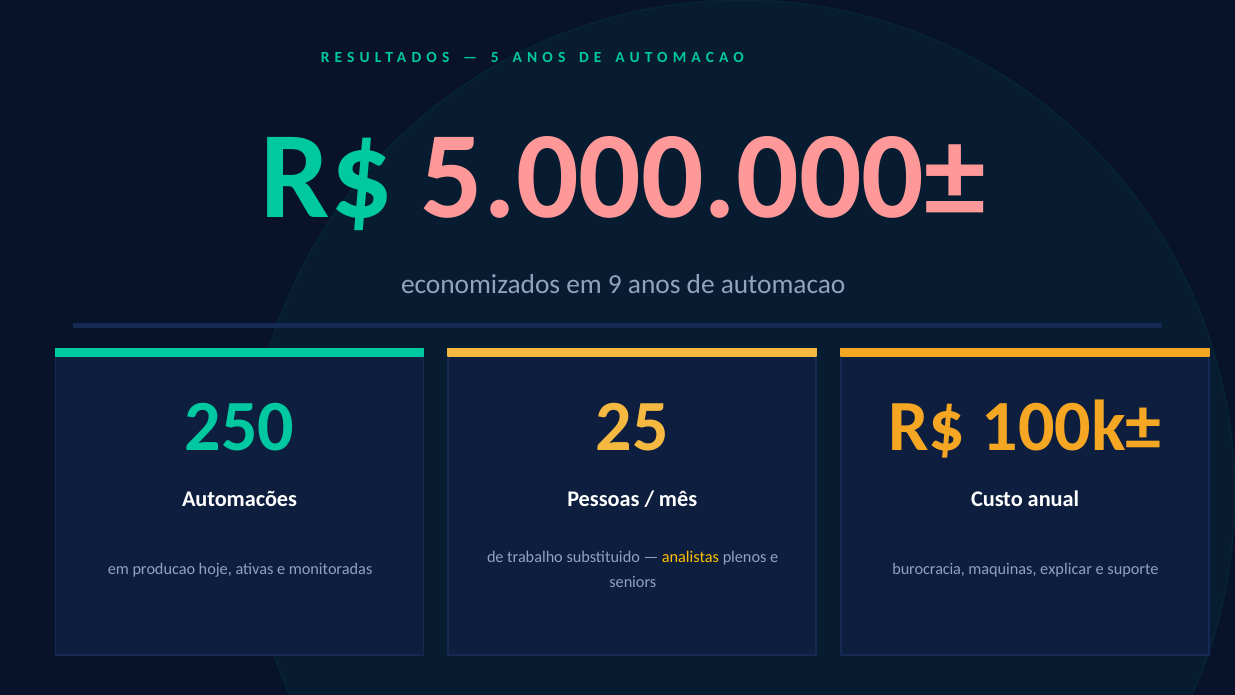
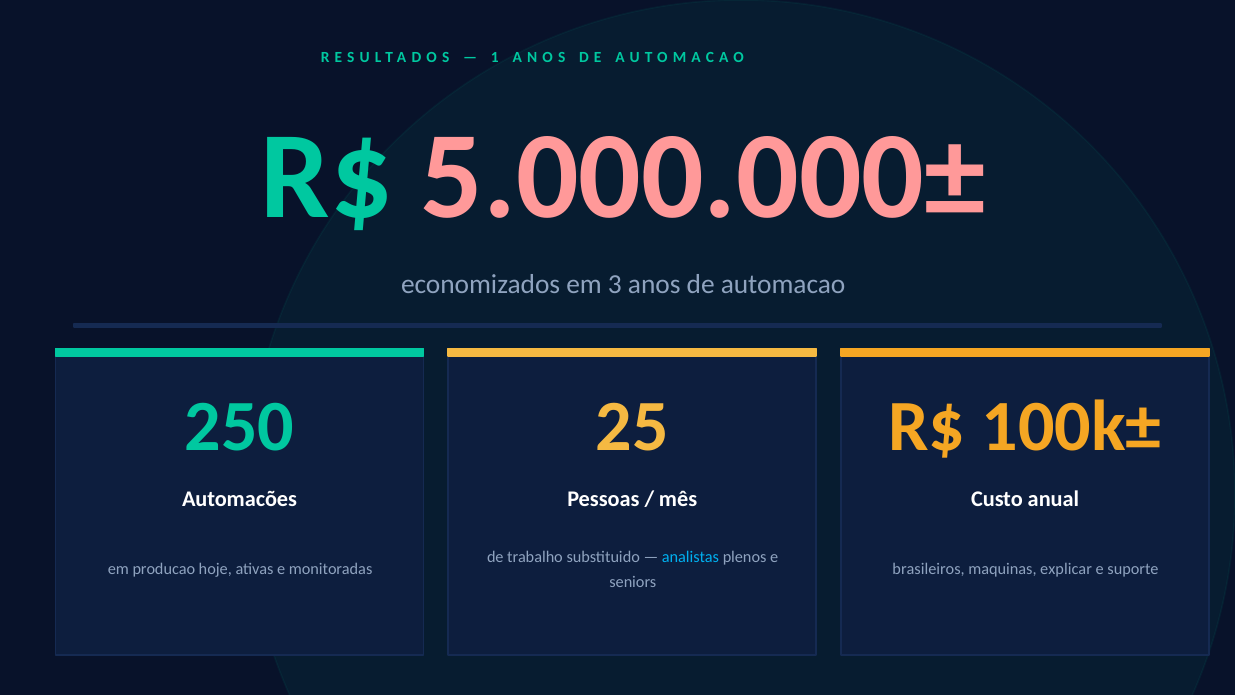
5: 5 -> 1
9: 9 -> 3
analistas colour: yellow -> light blue
burocracia: burocracia -> brasileiros
